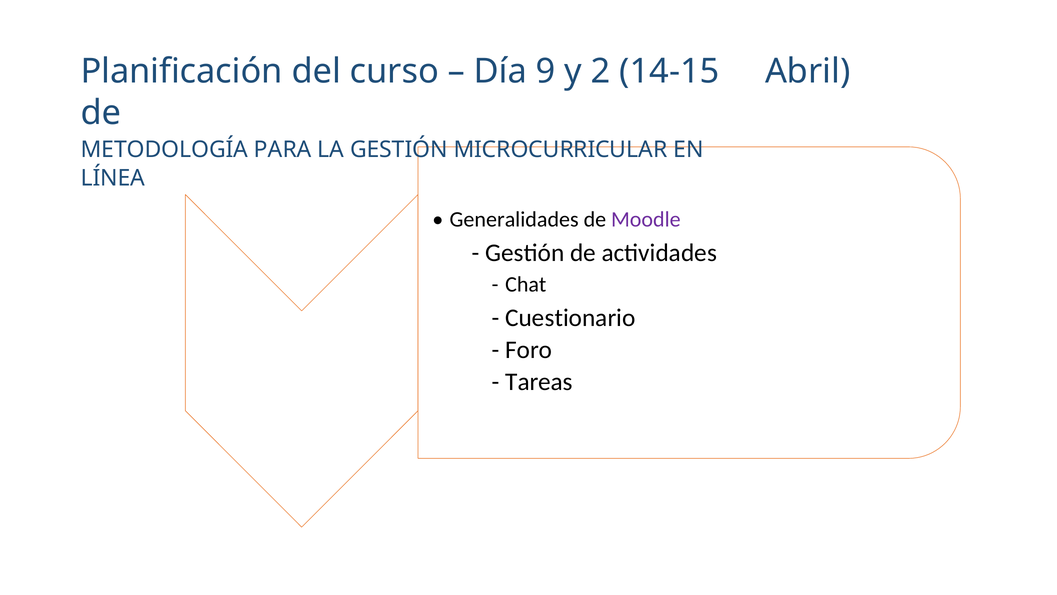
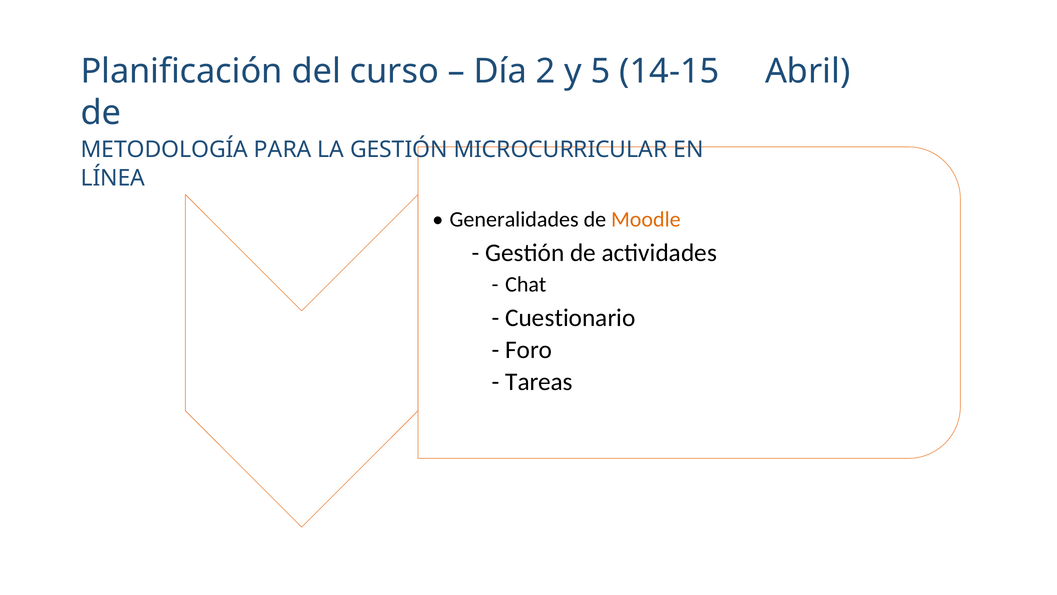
9: 9 -> 2
2: 2 -> 5
Moodle colour: purple -> orange
